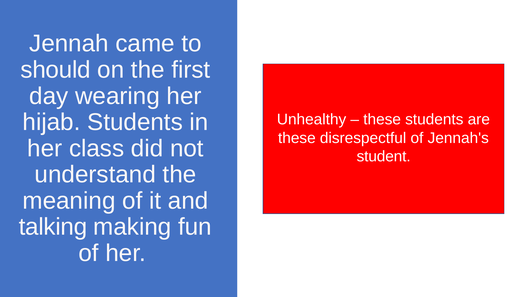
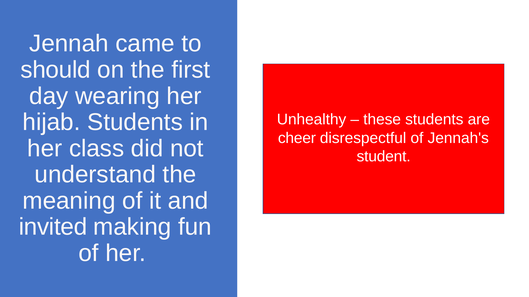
these at (297, 138): these -> cheer
talking: talking -> invited
